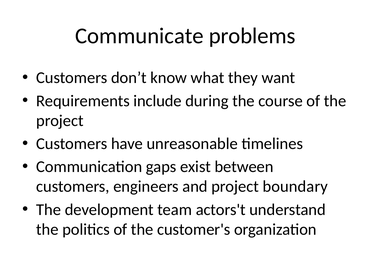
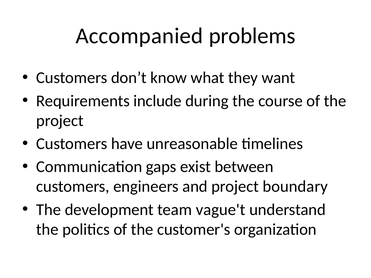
Communicate: Communicate -> Accompanied
actors't: actors't -> vague't
